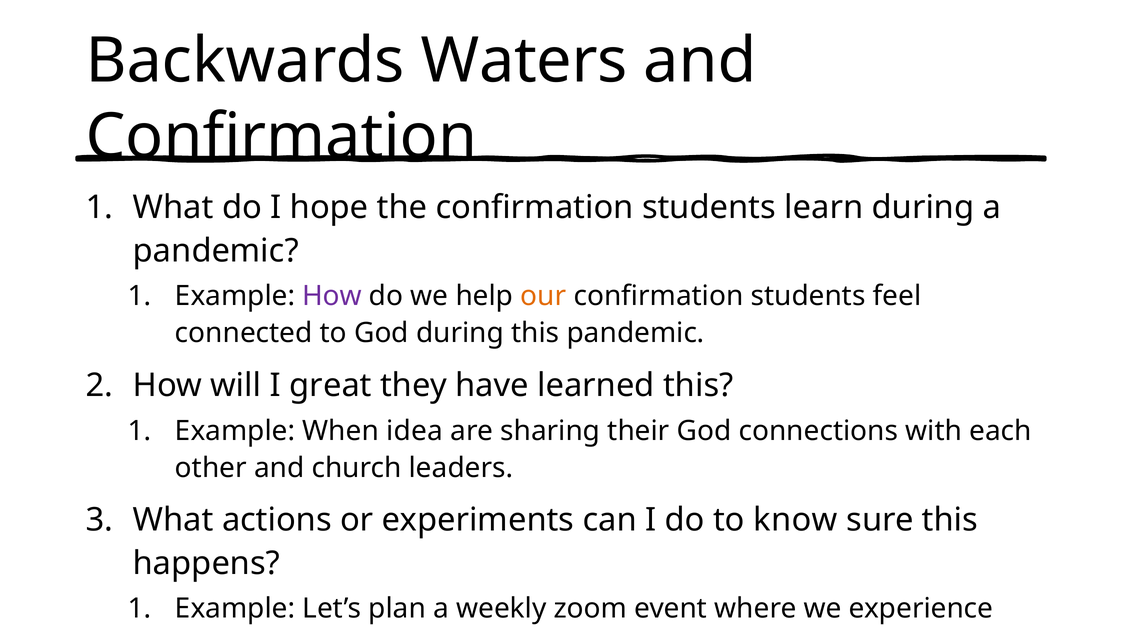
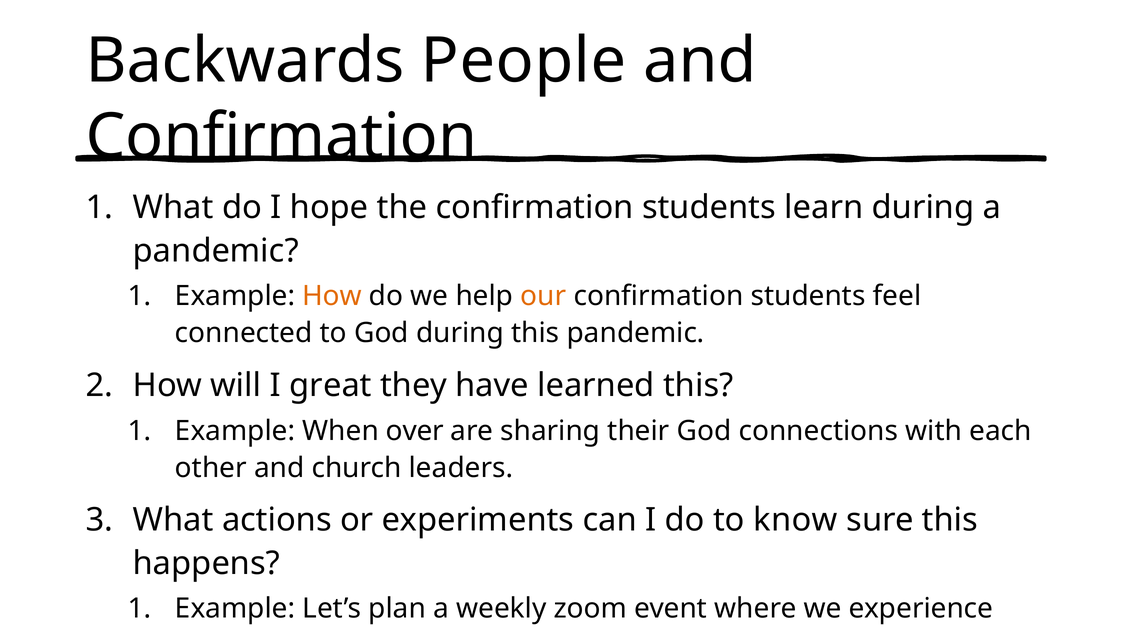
Waters: Waters -> People
How at (332, 296) colour: purple -> orange
idea: idea -> over
